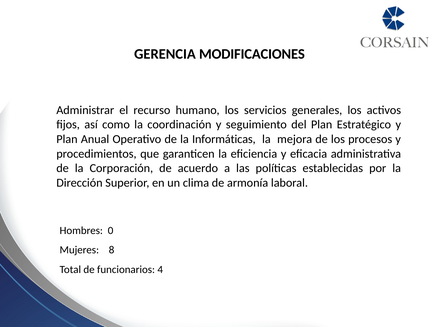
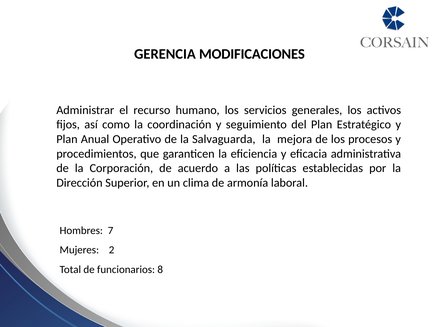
Informáticas: Informáticas -> Salvaguarda
0: 0 -> 7
8: 8 -> 2
4: 4 -> 8
